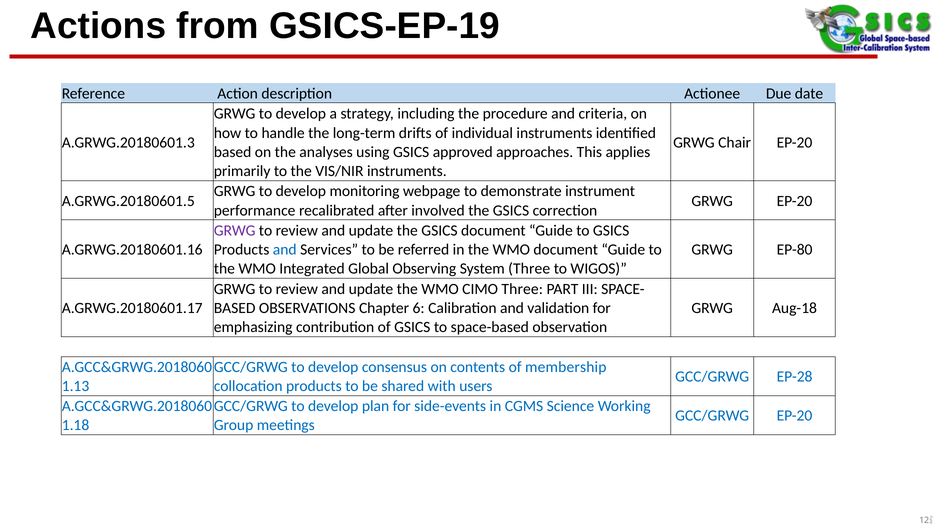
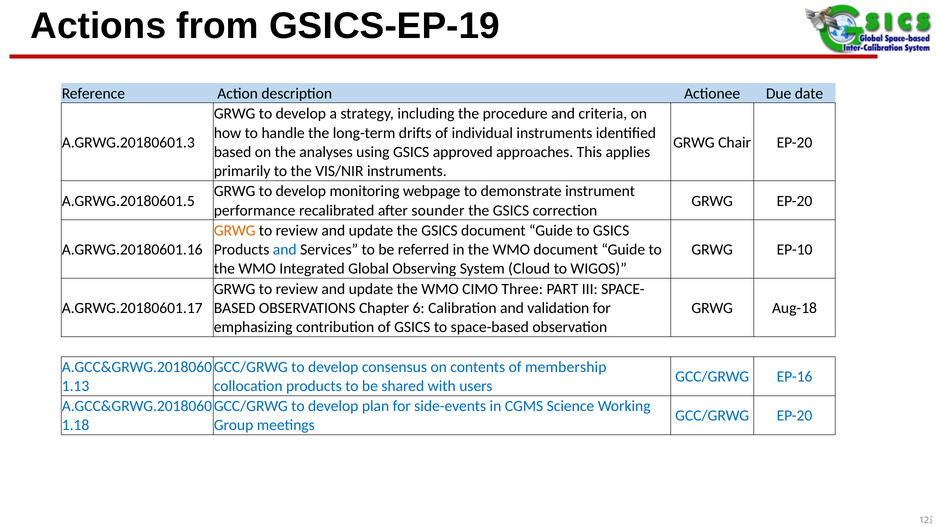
involved: involved -> sounder
GRWG at (235, 230) colour: purple -> orange
EP-80: EP-80 -> EP-10
System Three: Three -> Cloud
EP-28: EP-28 -> EP-16
